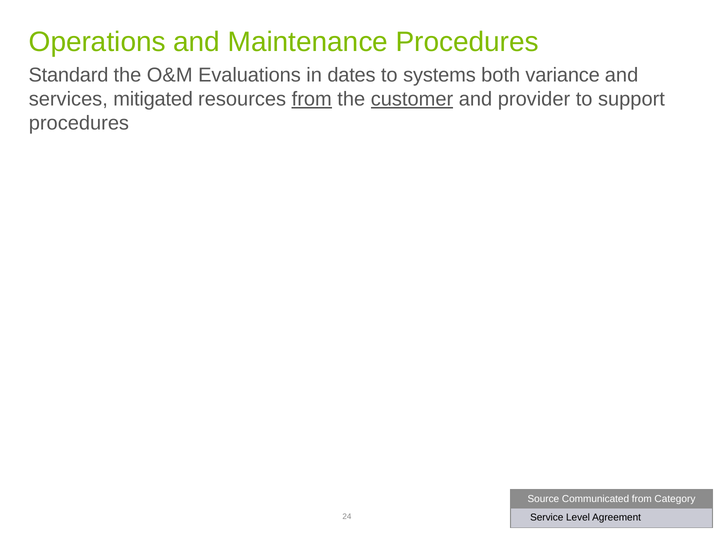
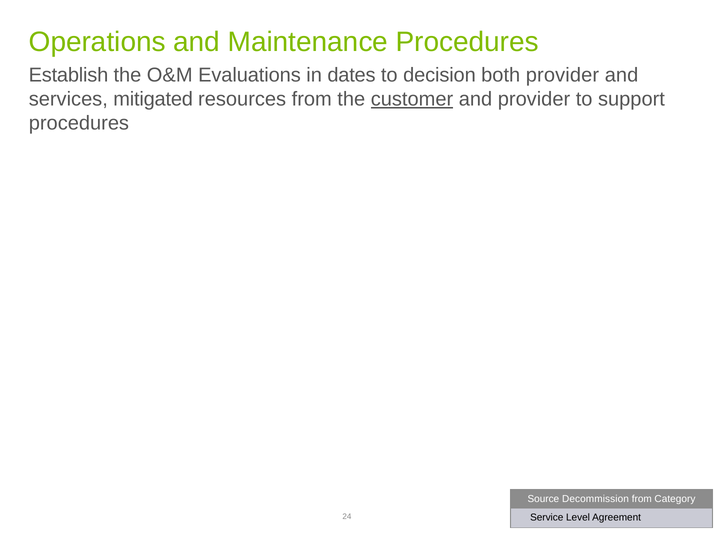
Standard: Standard -> Establish
systems: systems -> decision
both variance: variance -> provider
from at (312, 99) underline: present -> none
Communicated: Communicated -> Decommission
